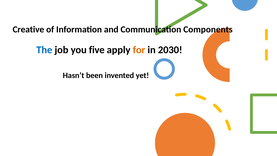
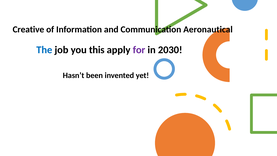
Components: Components -> Aeronautical
five: five -> this
for colour: orange -> purple
